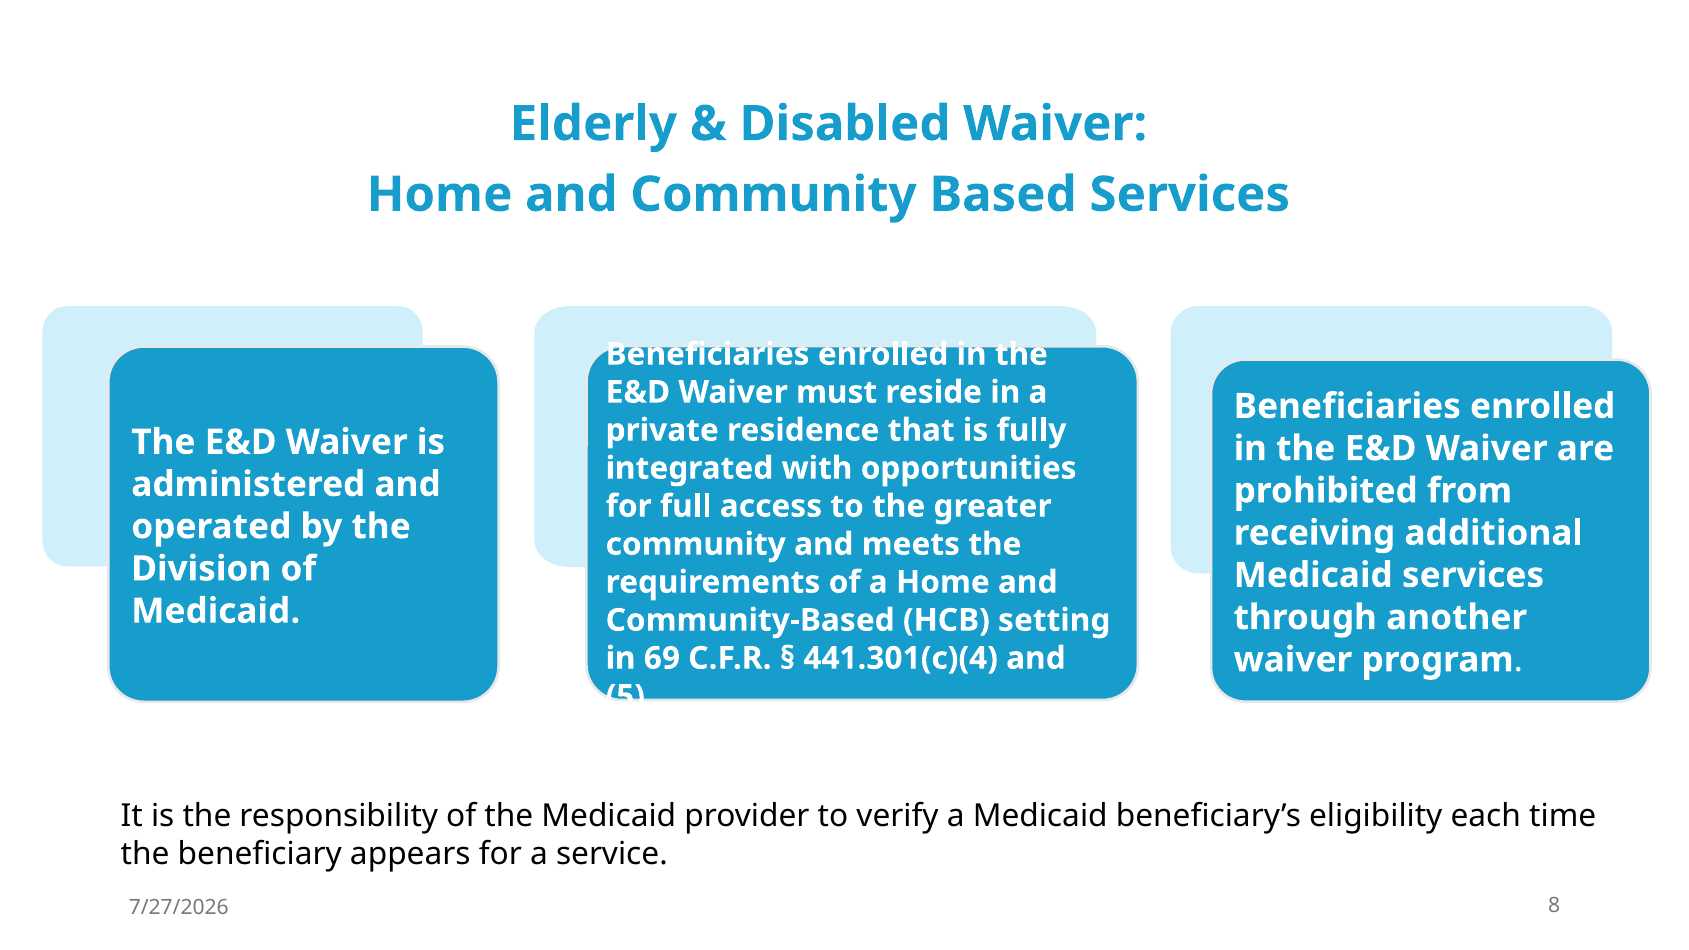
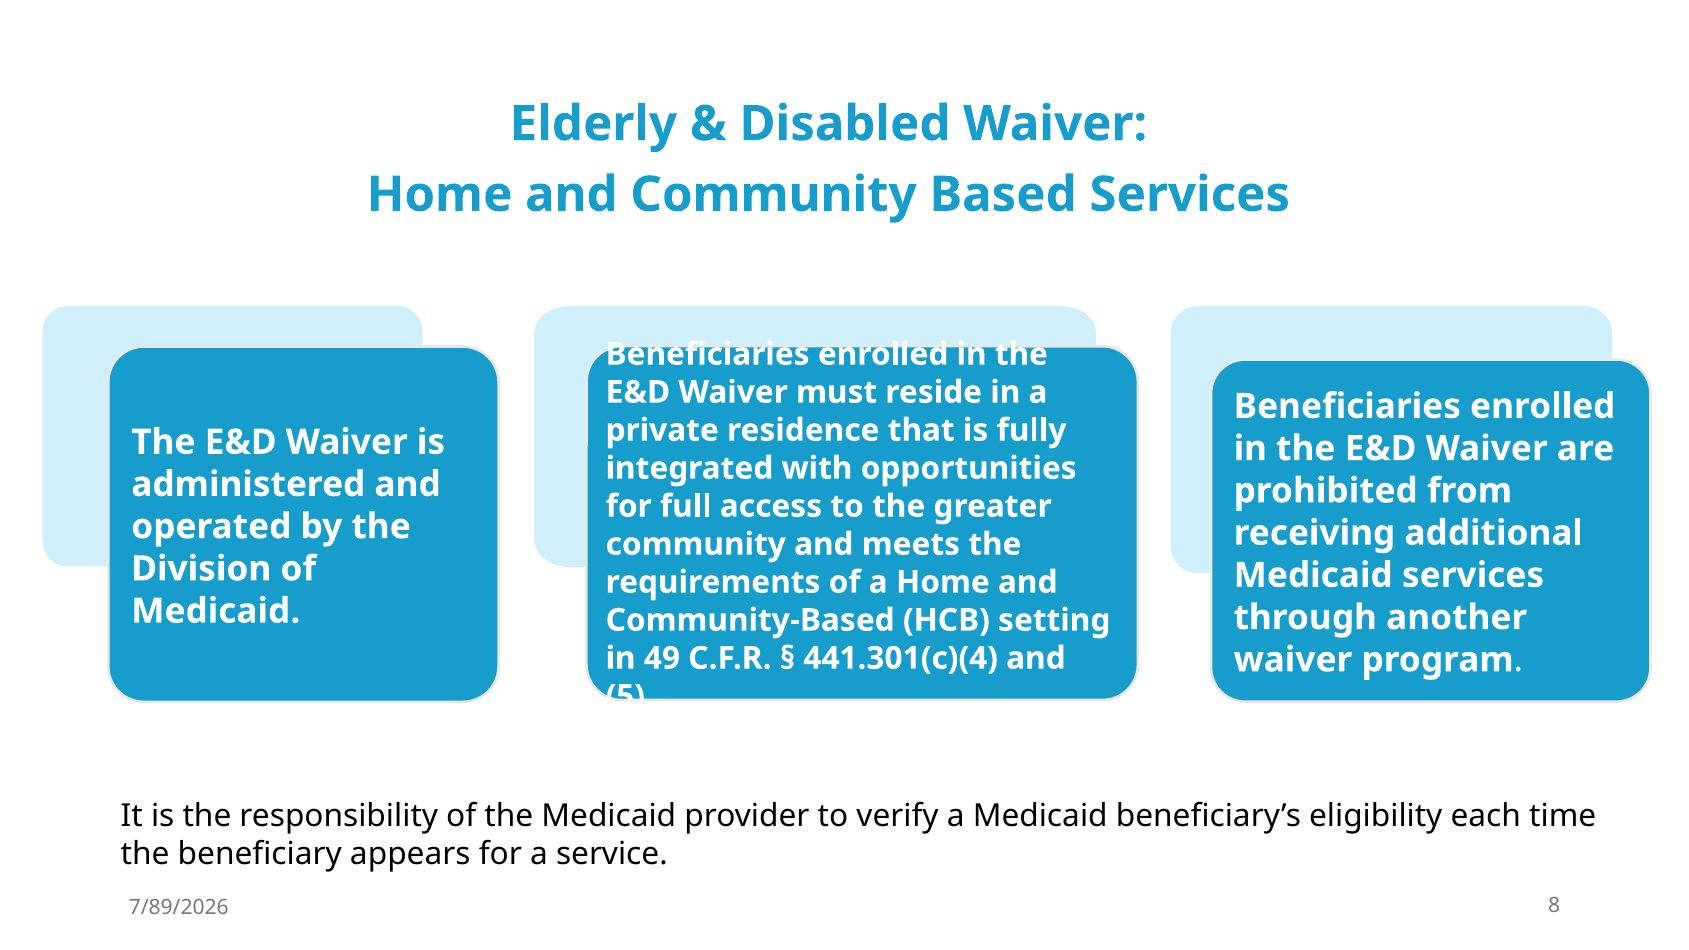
69: 69 -> 49
7/27/2026: 7/27/2026 -> 7/89/2026
